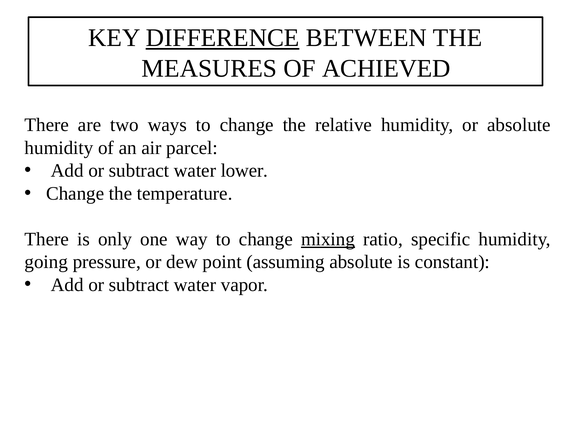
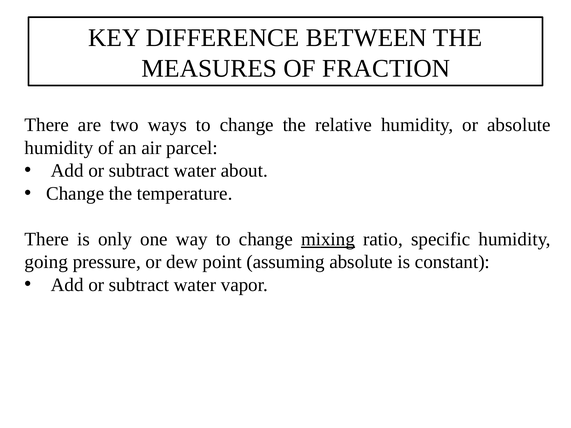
DIFFERENCE underline: present -> none
ACHIEVED: ACHIEVED -> FRACTION
lower: lower -> about
